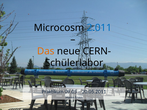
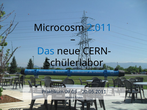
Das colour: orange -> blue
